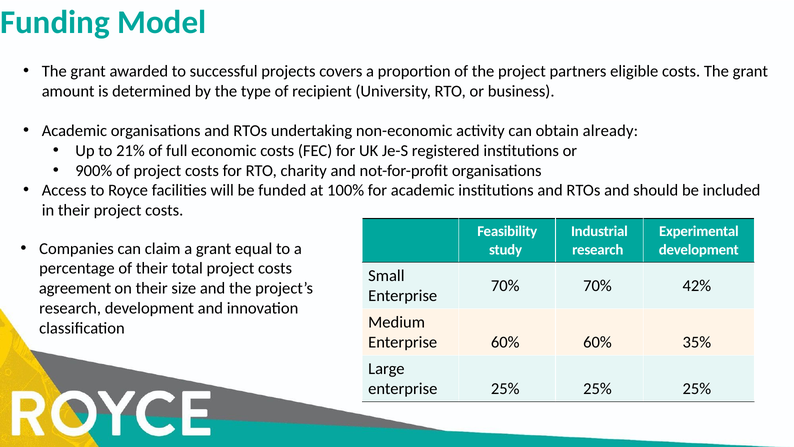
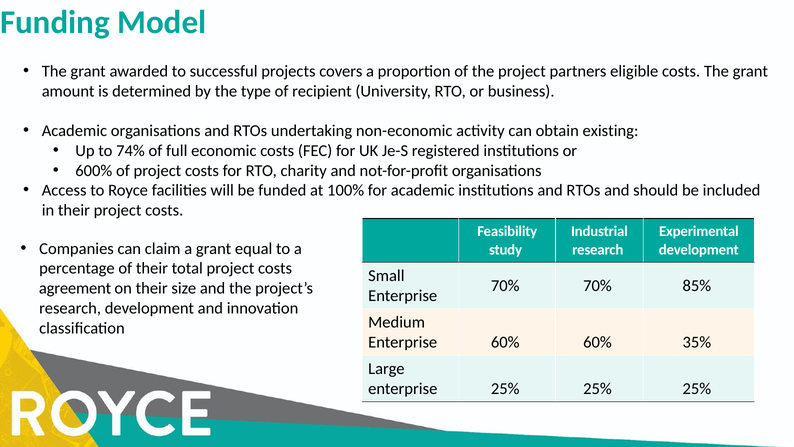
already: already -> existing
21%: 21% -> 74%
900%: 900% -> 600%
42%: 42% -> 85%
